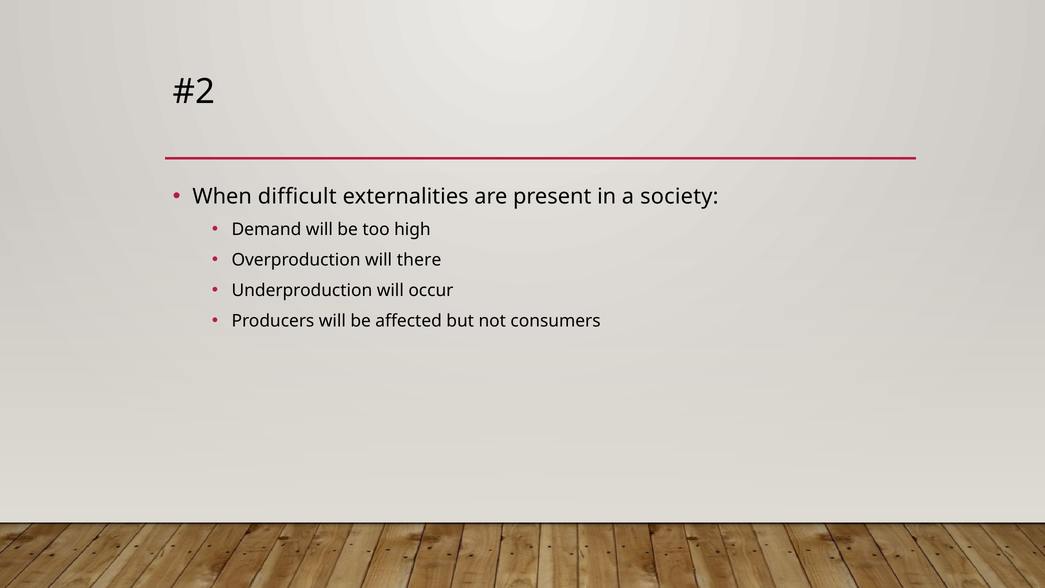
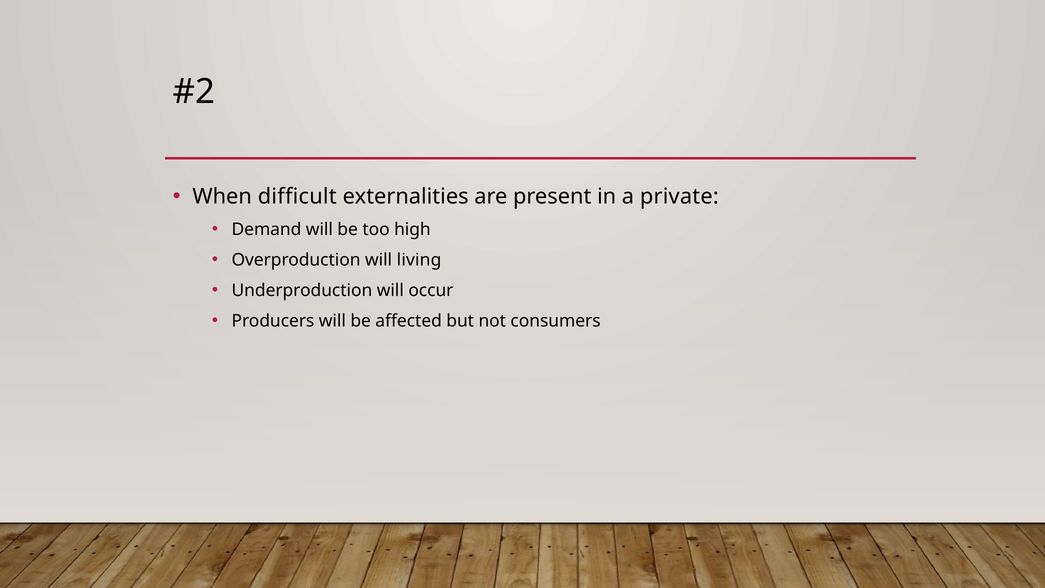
society: society -> private
there: there -> living
